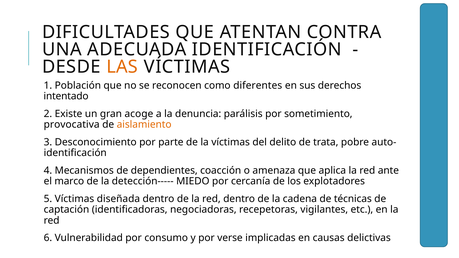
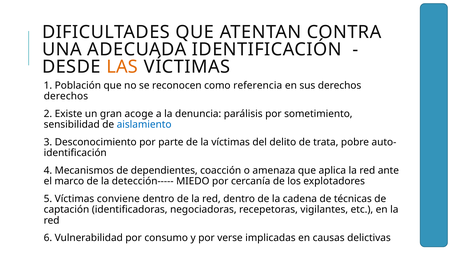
diferentes: diferentes -> referencia
intentado at (66, 96): intentado -> derechos
provocativa: provocativa -> sensibilidad
aislamiento colour: orange -> blue
diseñada: diseñada -> conviene
